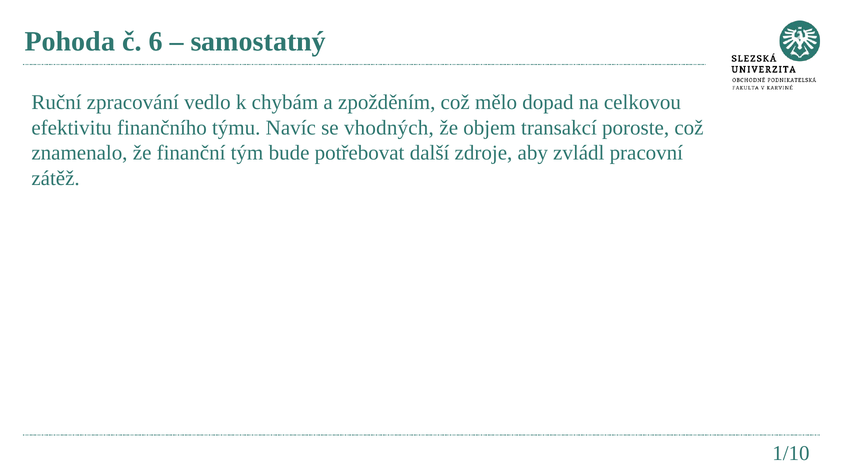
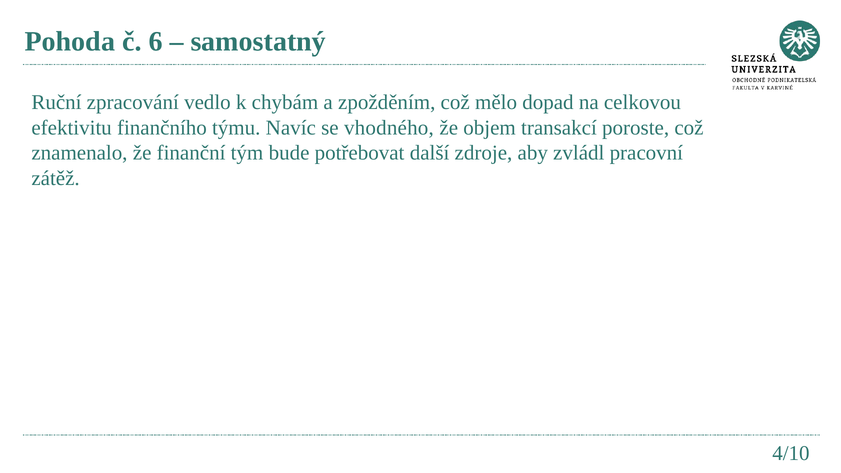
vhodných: vhodných -> vhodného
1/10: 1/10 -> 4/10
